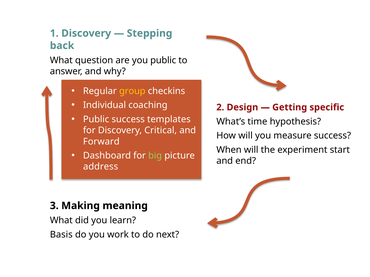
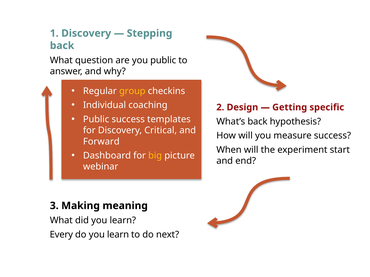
What’s time: time -> back
big colour: light green -> yellow
address: address -> webinar
Basis: Basis -> Every
do you work: work -> learn
